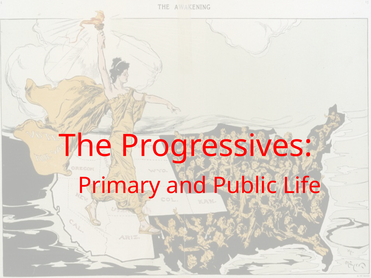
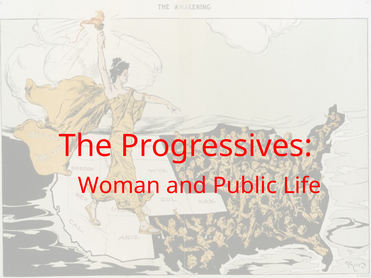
Primary: Primary -> Woman
